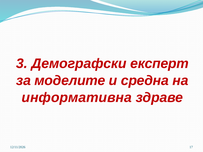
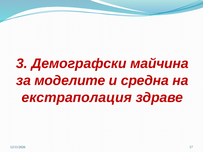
експерт: експерт -> майчина
информативна: информативна -> екстраполация
